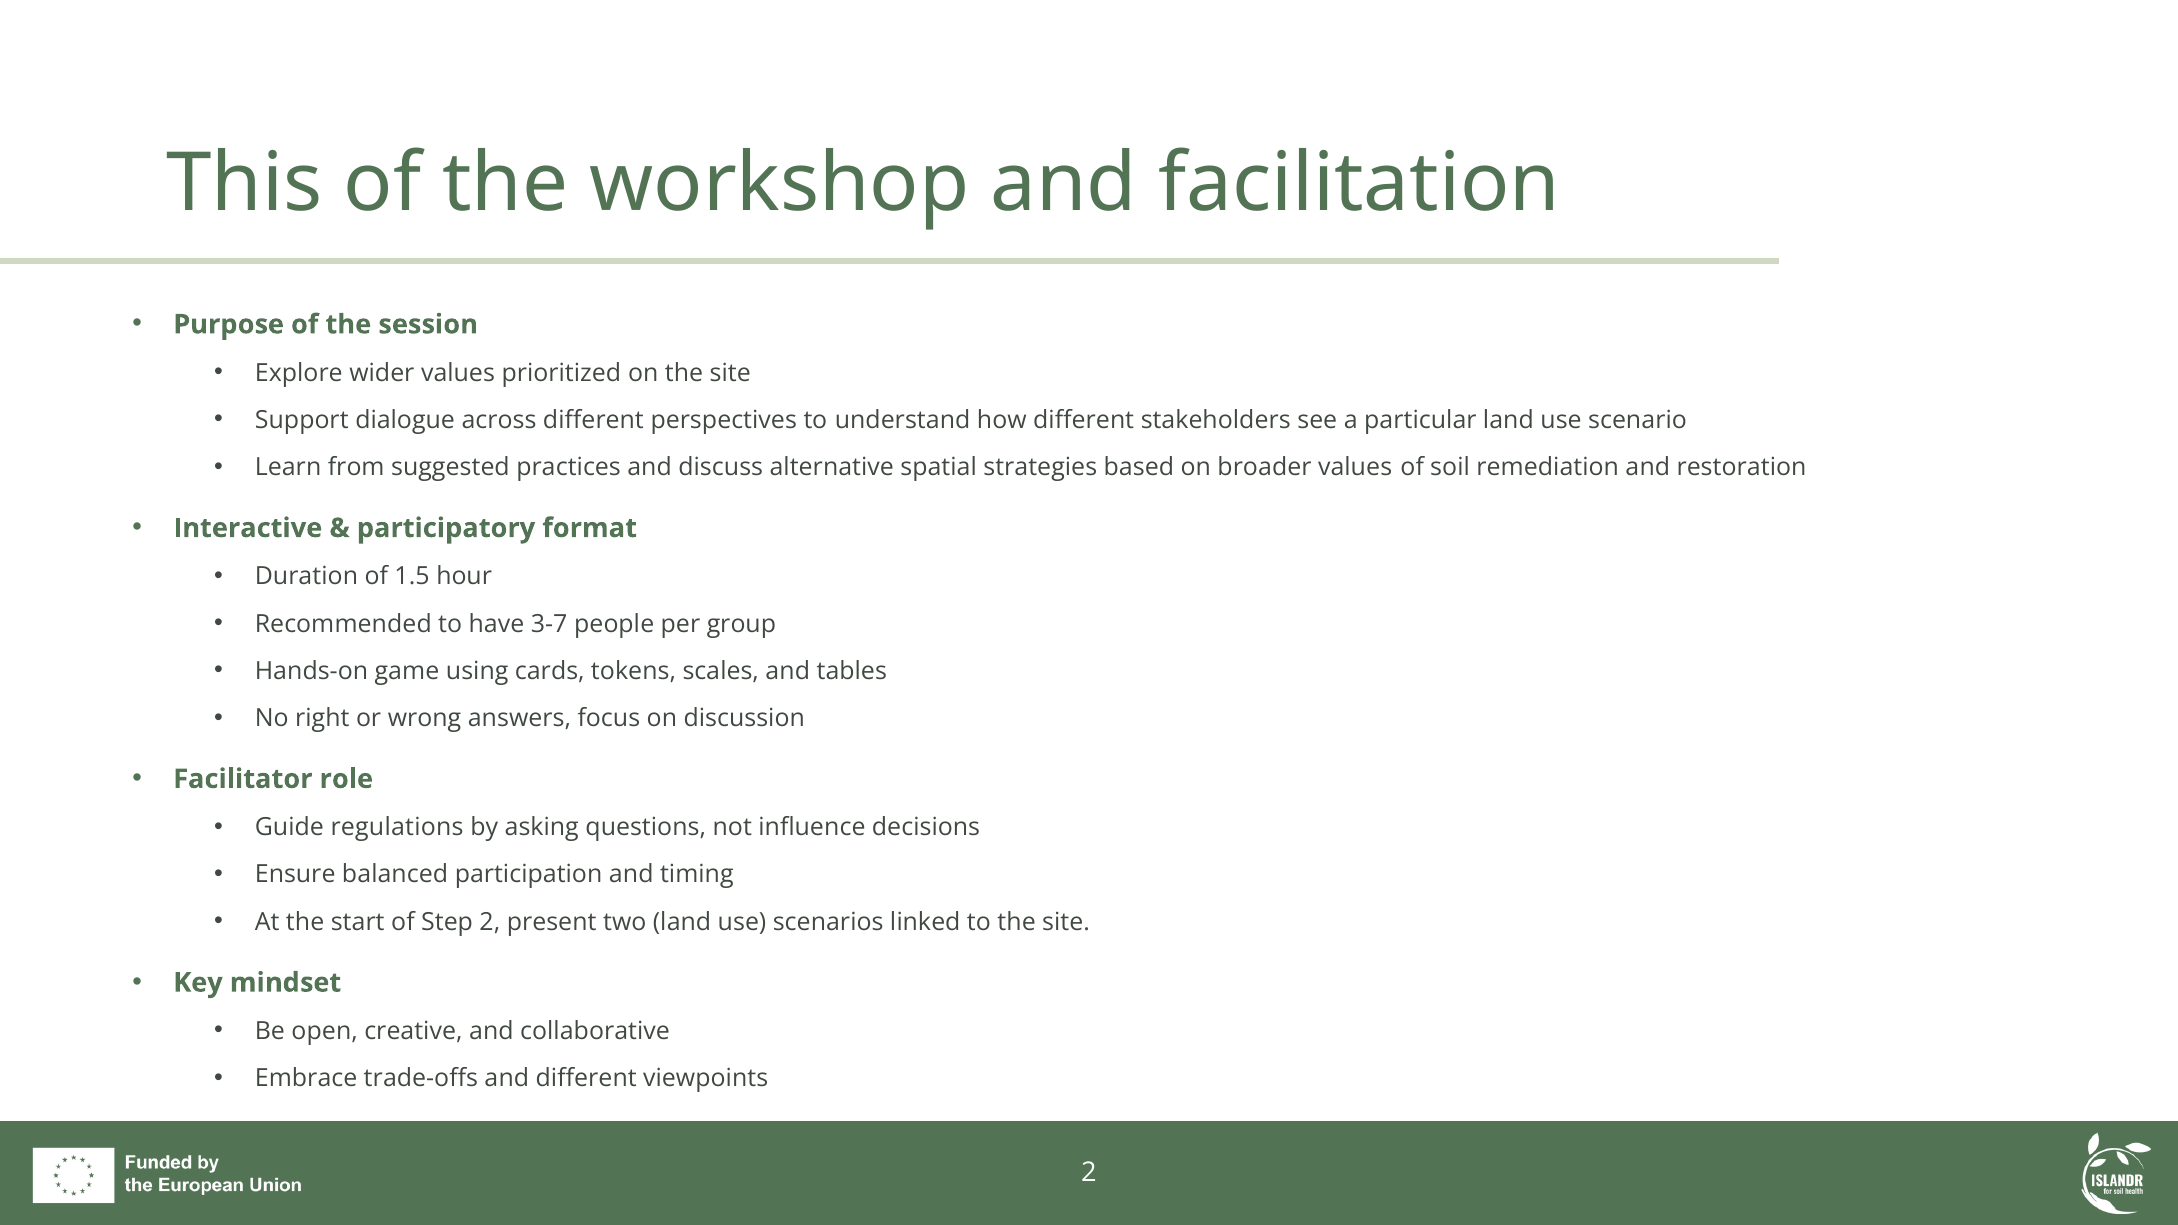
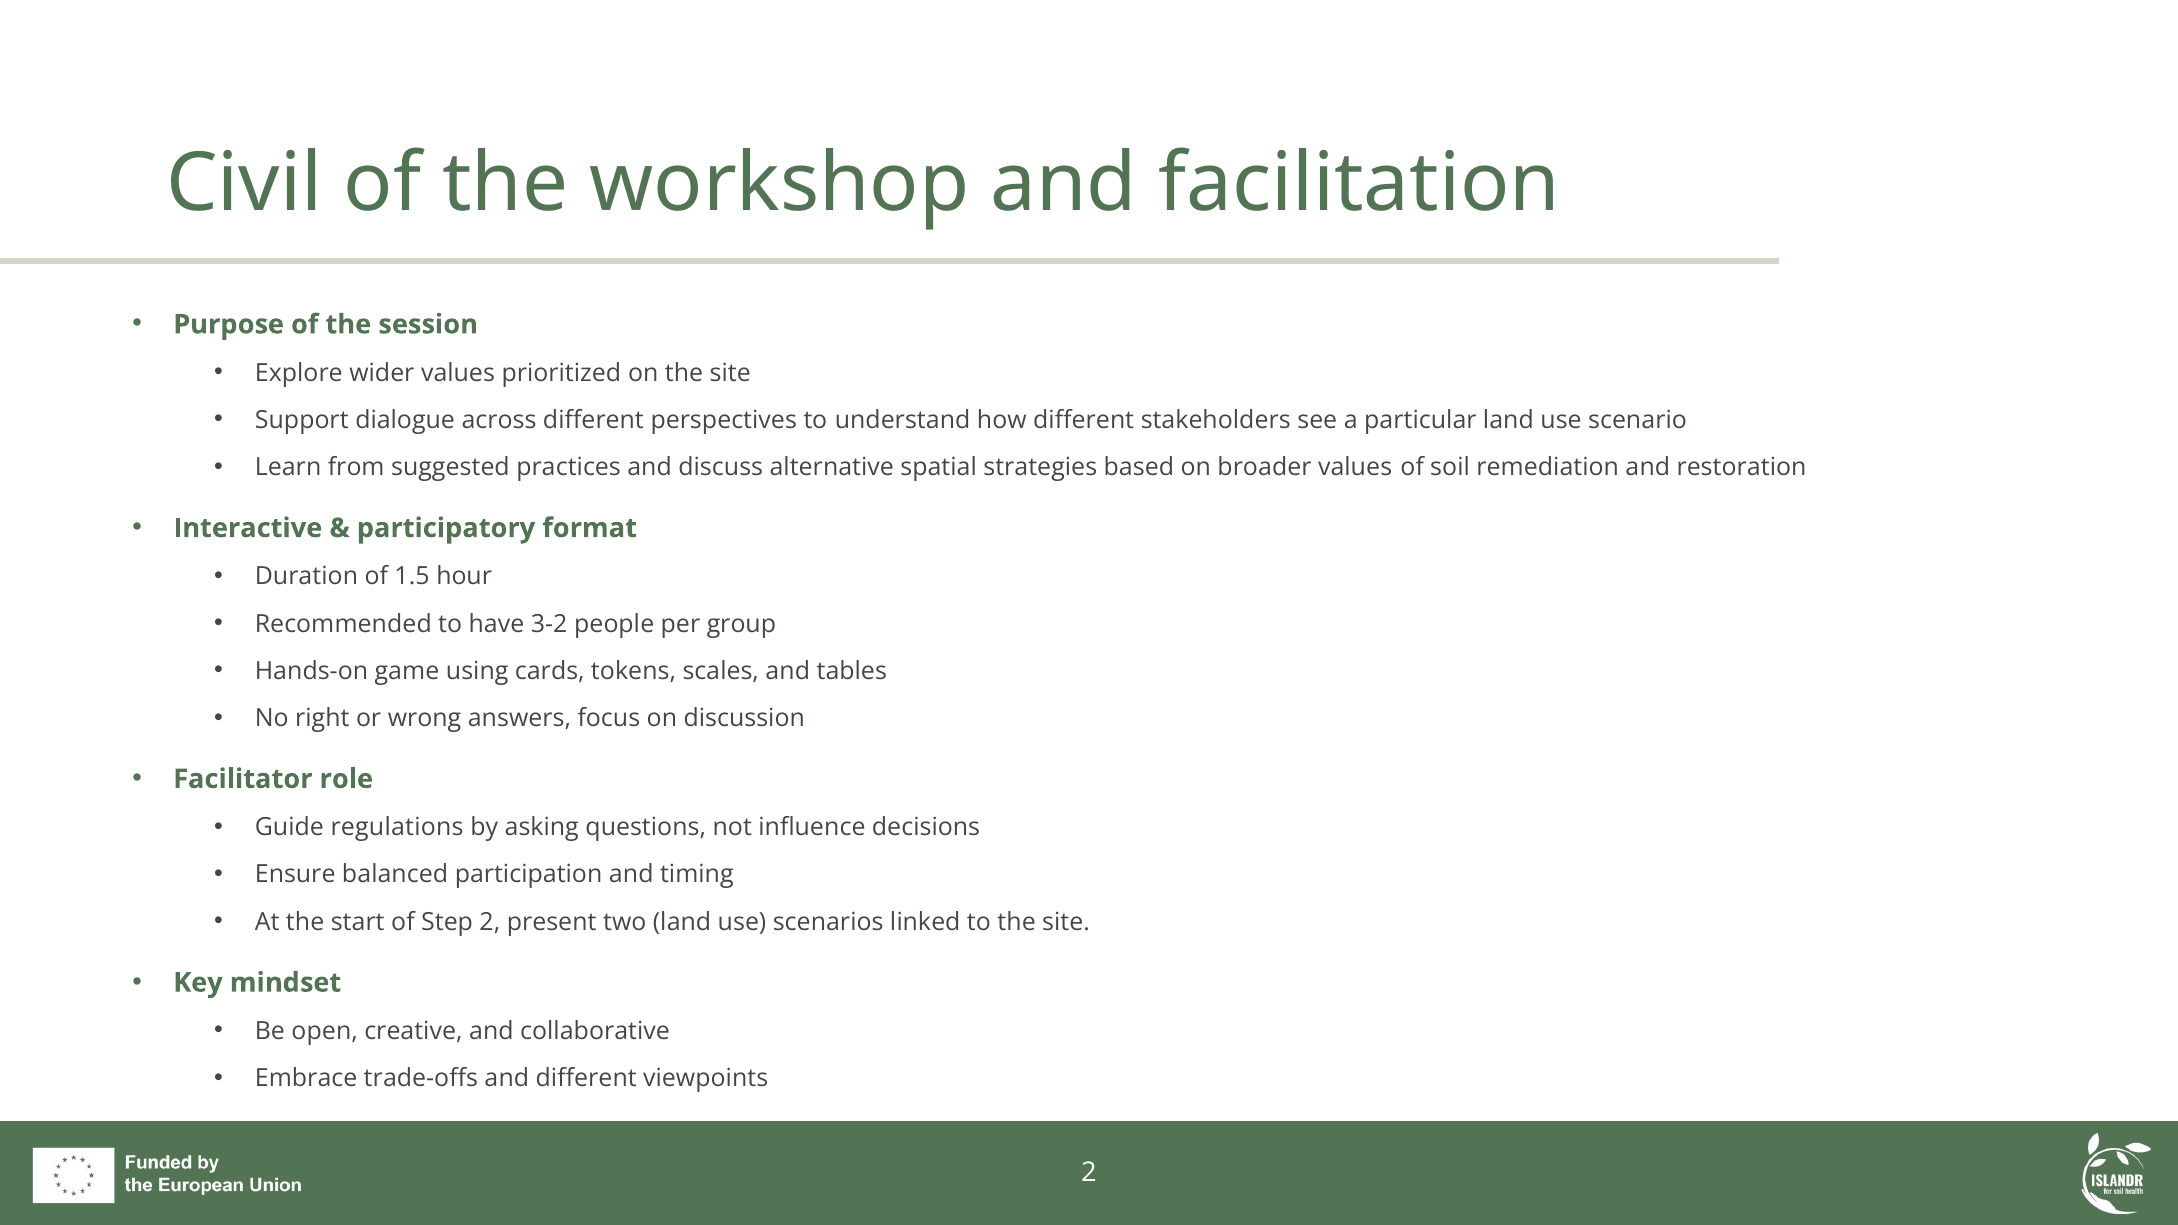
This: This -> Civil
3-7: 3-7 -> 3-2
